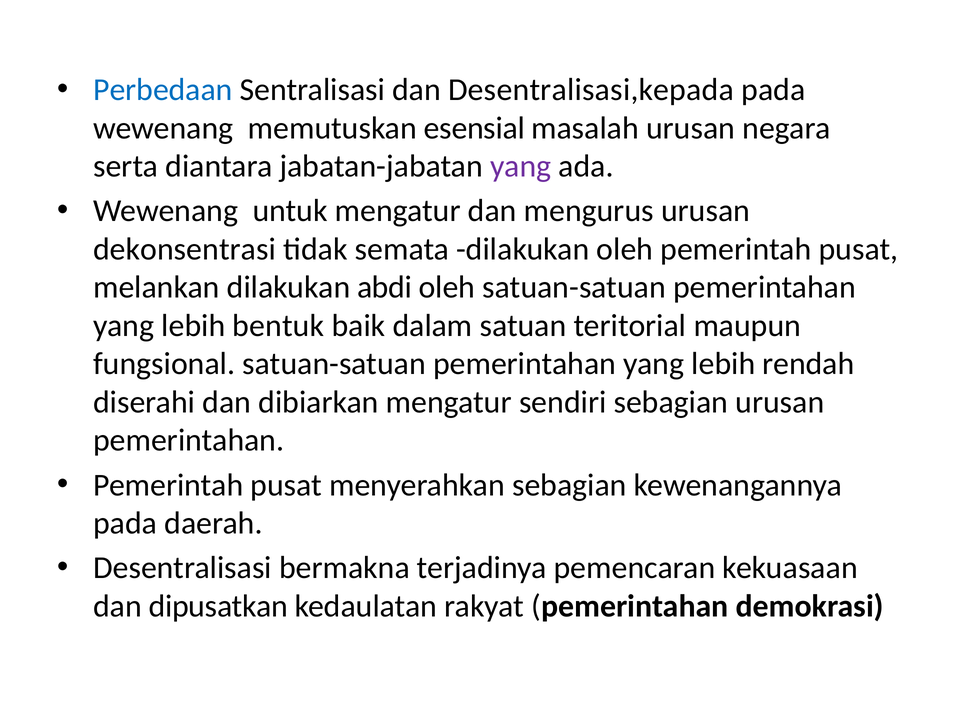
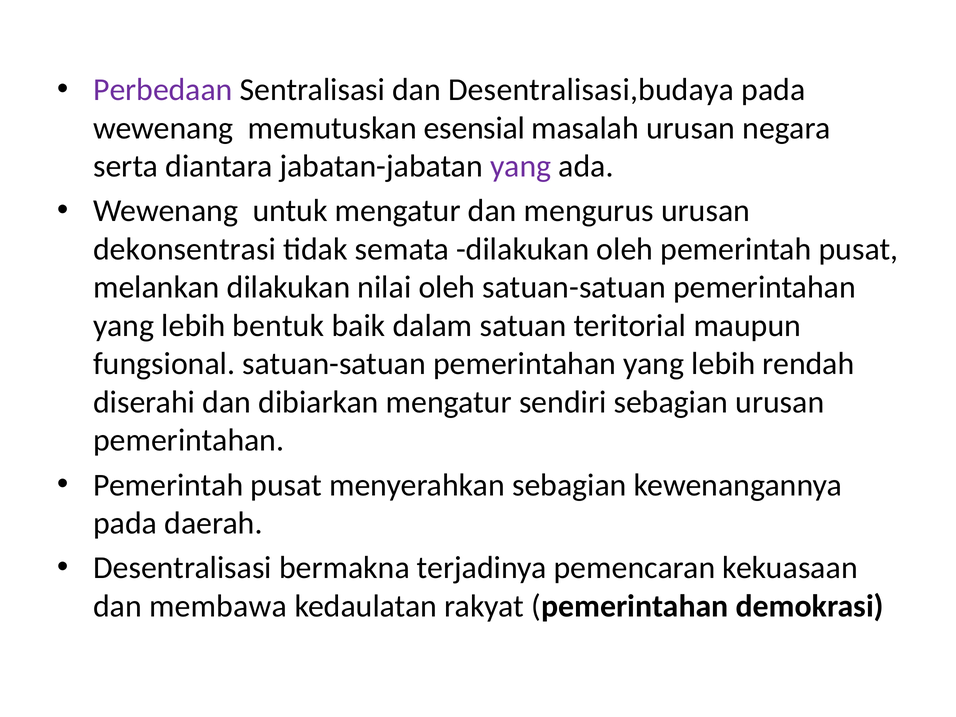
Perbedaan colour: blue -> purple
Desentralisasi,kepada: Desentralisasi,kepada -> Desentralisasi,budaya
abdi: abdi -> nilai
dipusatkan: dipusatkan -> membawa
